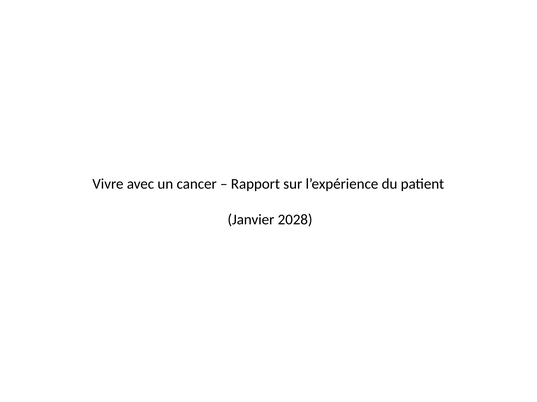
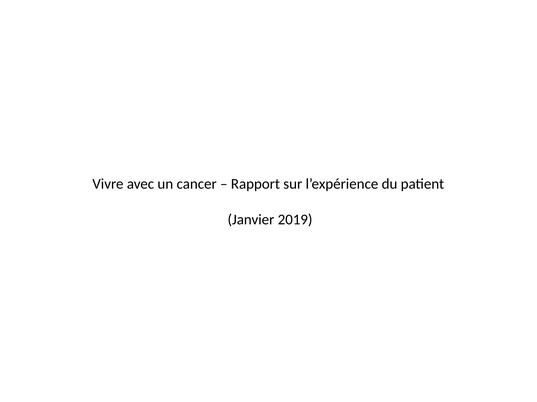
2028: 2028 -> 2019
